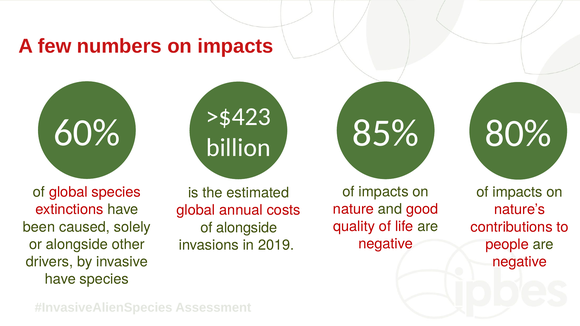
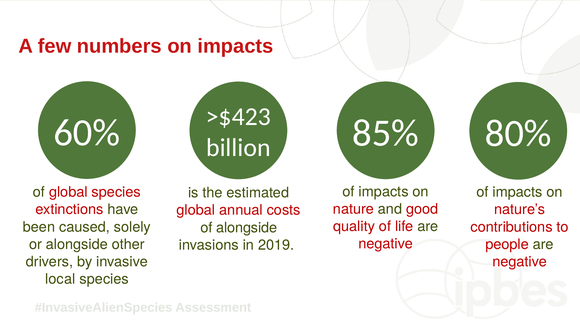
have at (60, 279): have -> local
